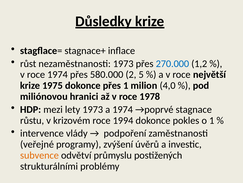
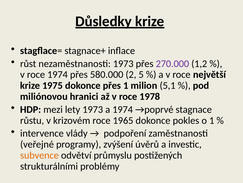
270.000 colour: blue -> purple
4,0: 4,0 -> 5,1
1994: 1994 -> 1965
